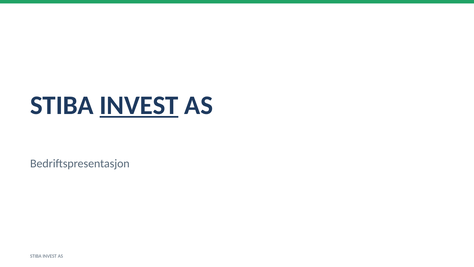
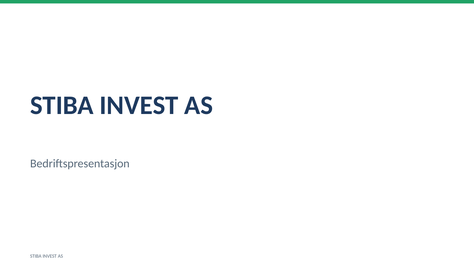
INVEST at (139, 105) underline: present -> none
